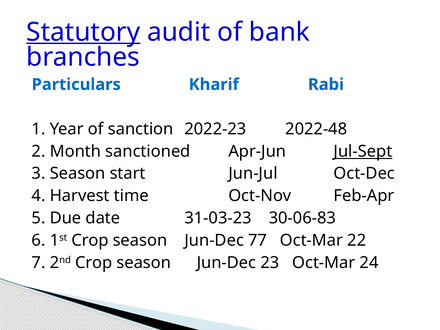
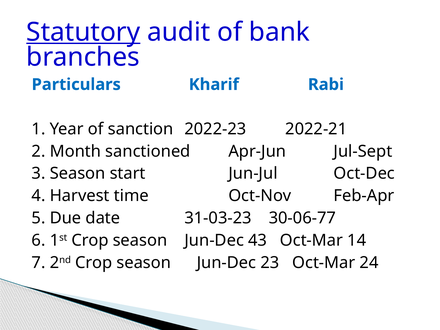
2022-48: 2022-48 -> 2022-21
Jul-Sept underline: present -> none
30-06-83: 30-06-83 -> 30-06-77
77: 77 -> 43
22: 22 -> 14
